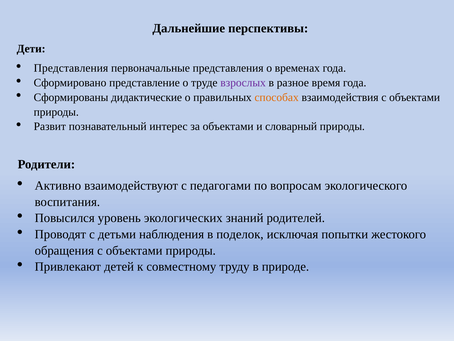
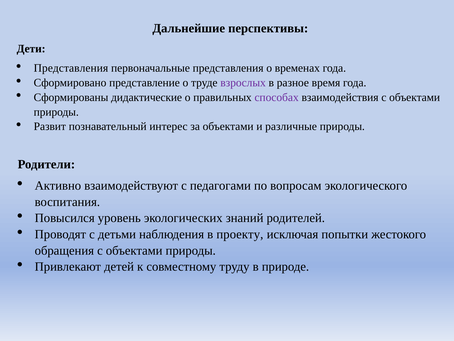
способах colour: orange -> purple
словарный: словарный -> различные
поделок: поделок -> проекту
